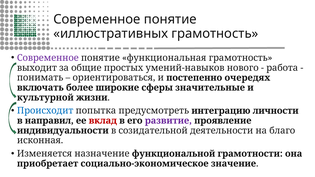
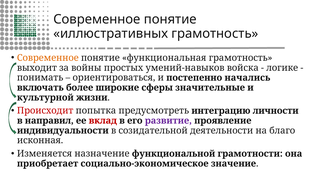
Современное at (48, 58) colour: purple -> orange
общие: общие -> войны
нового: нового -> войска
работа: работа -> логике
очередях: очередях -> начались
Происходит colour: blue -> red
